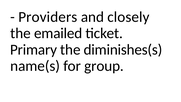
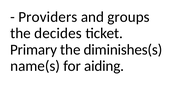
closely: closely -> groups
emailed: emailed -> decides
group: group -> aiding
